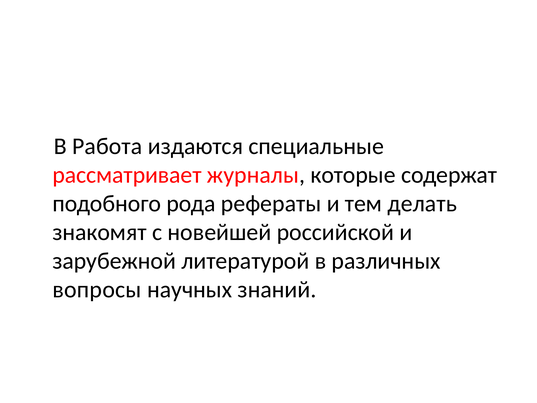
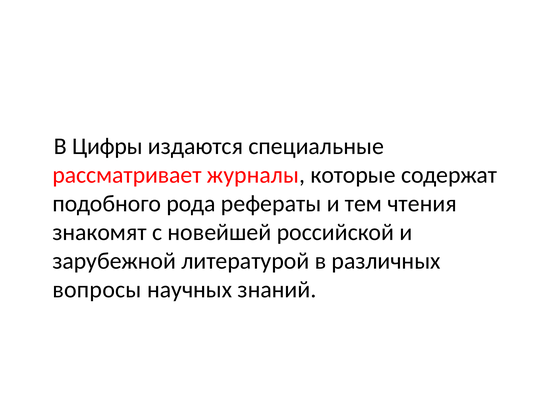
Работа: Работа -> Цифры
делать: делать -> чтения
